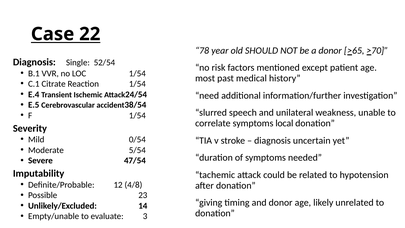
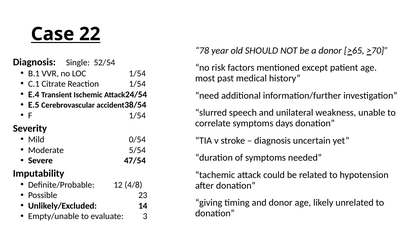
local: local -> days
